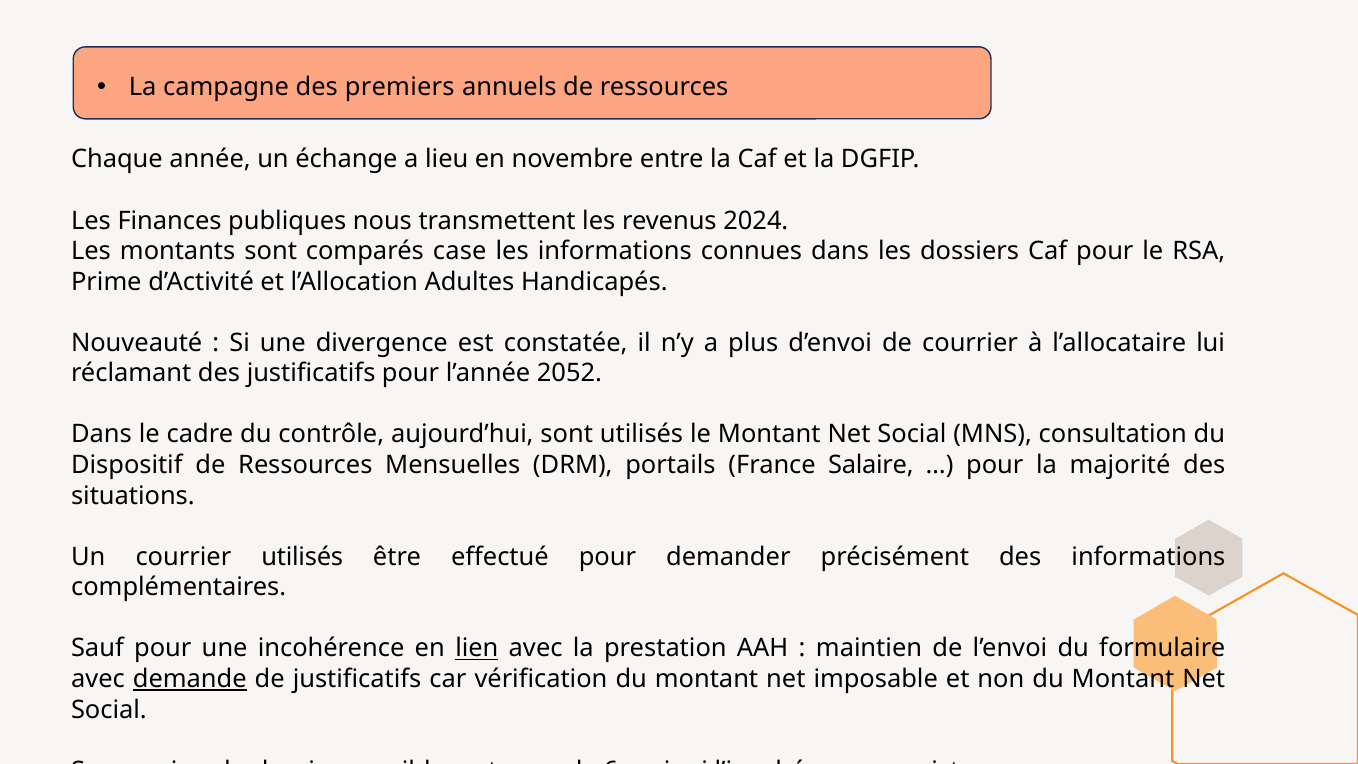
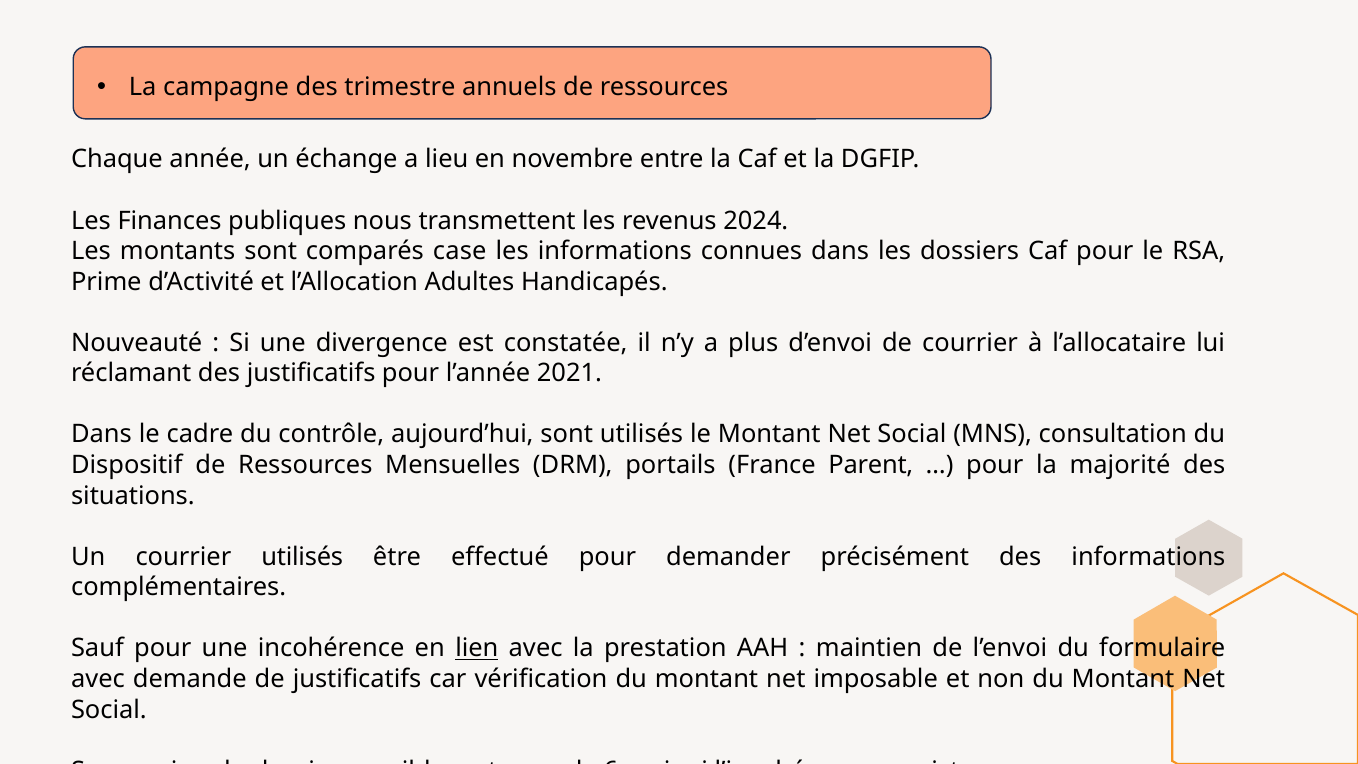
premiers: premiers -> trimestre
2052: 2052 -> 2021
Salaire: Salaire -> Parent
demande underline: present -> none
